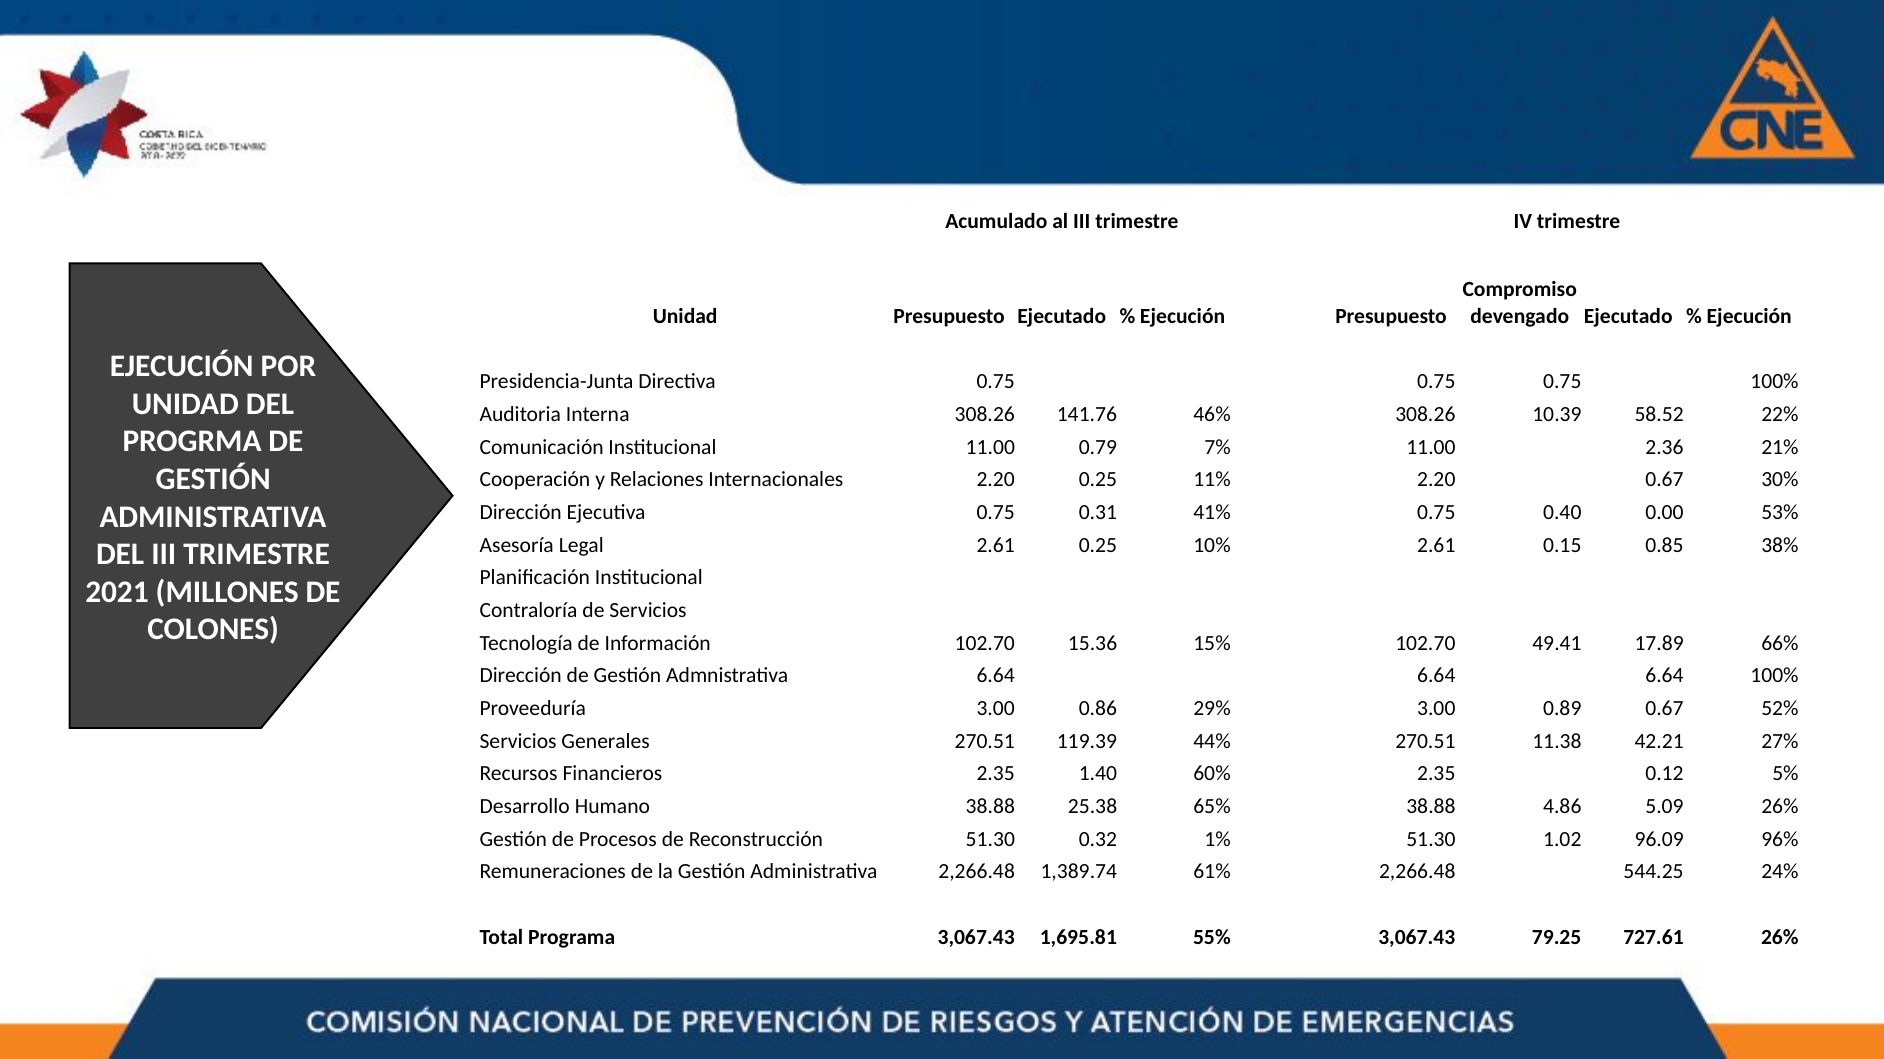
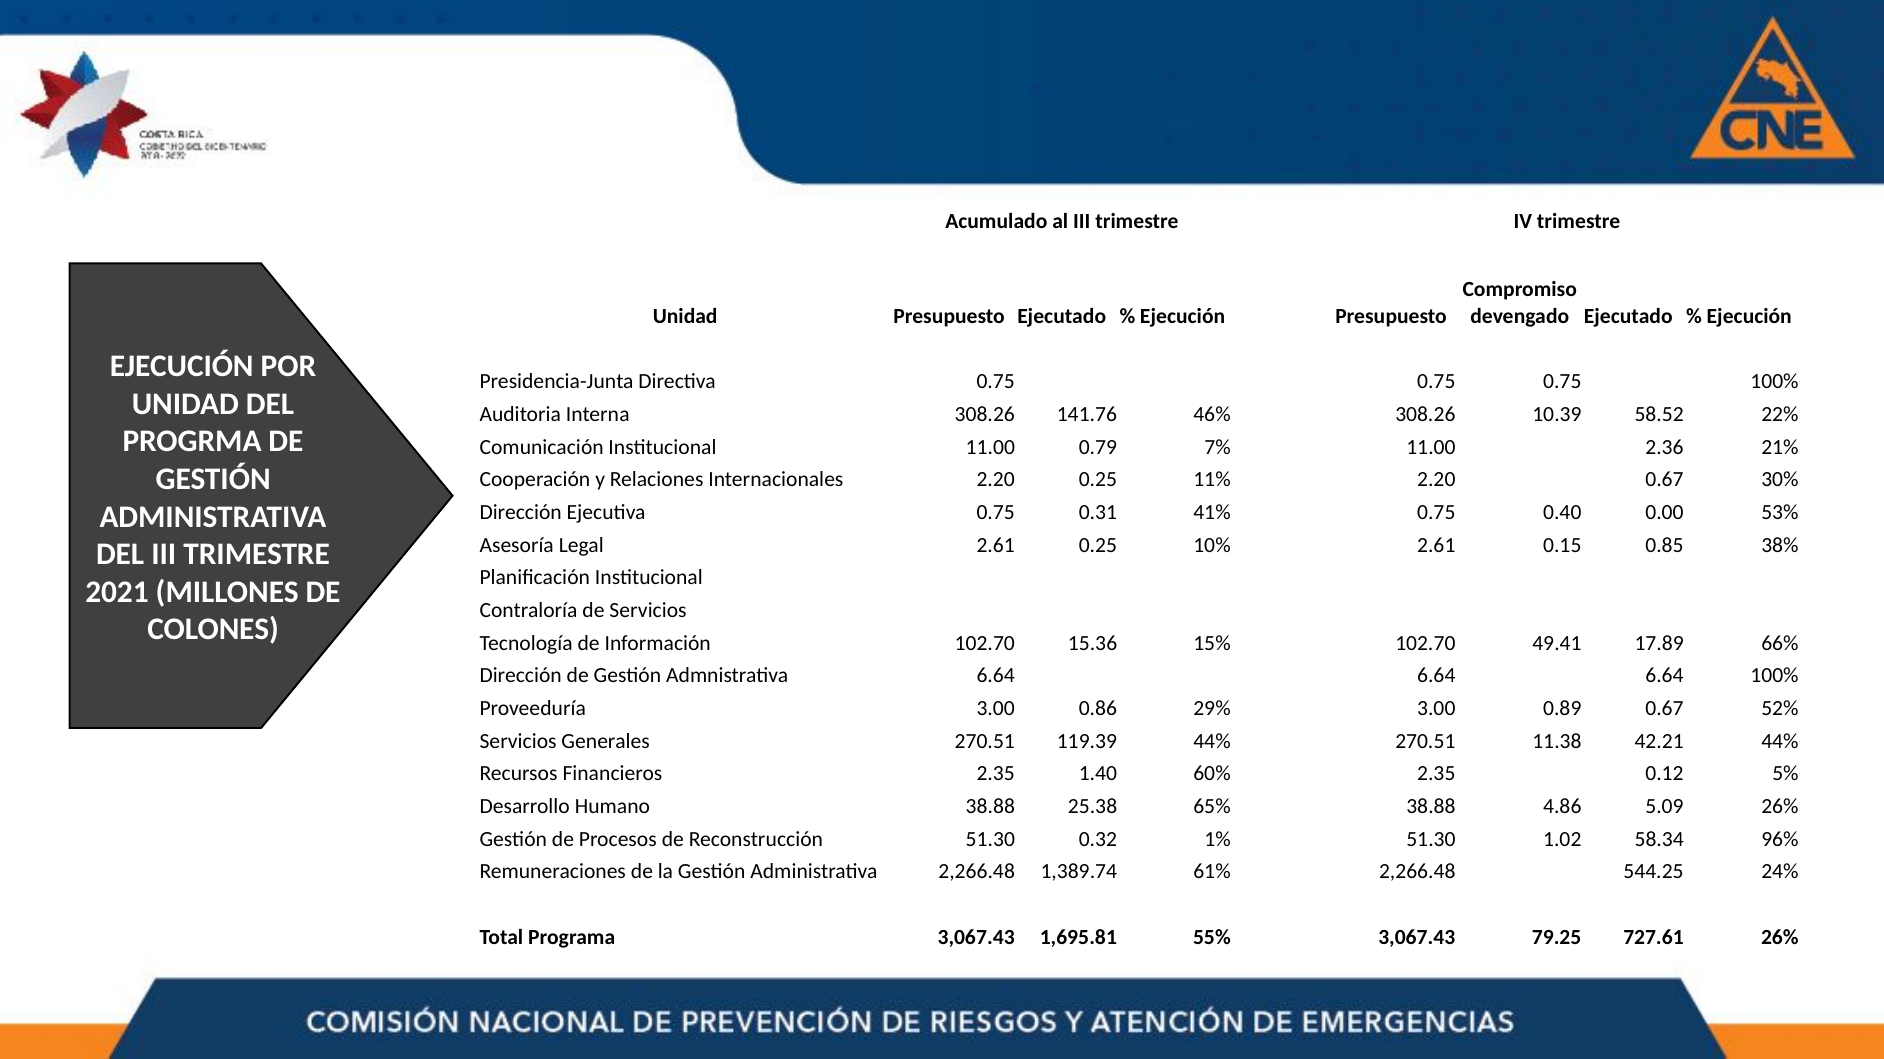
42.21 27%: 27% -> 44%
96.09: 96.09 -> 58.34
